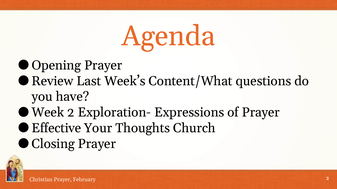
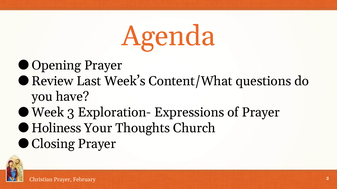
Week 2: 2 -> 3
Effective: Effective -> Holiness
